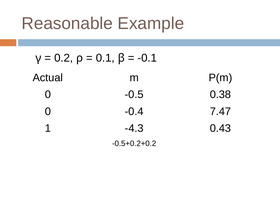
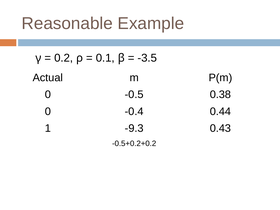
-0.1: -0.1 -> -3.5
7.47: 7.47 -> 0.44
-4.3: -4.3 -> -9.3
